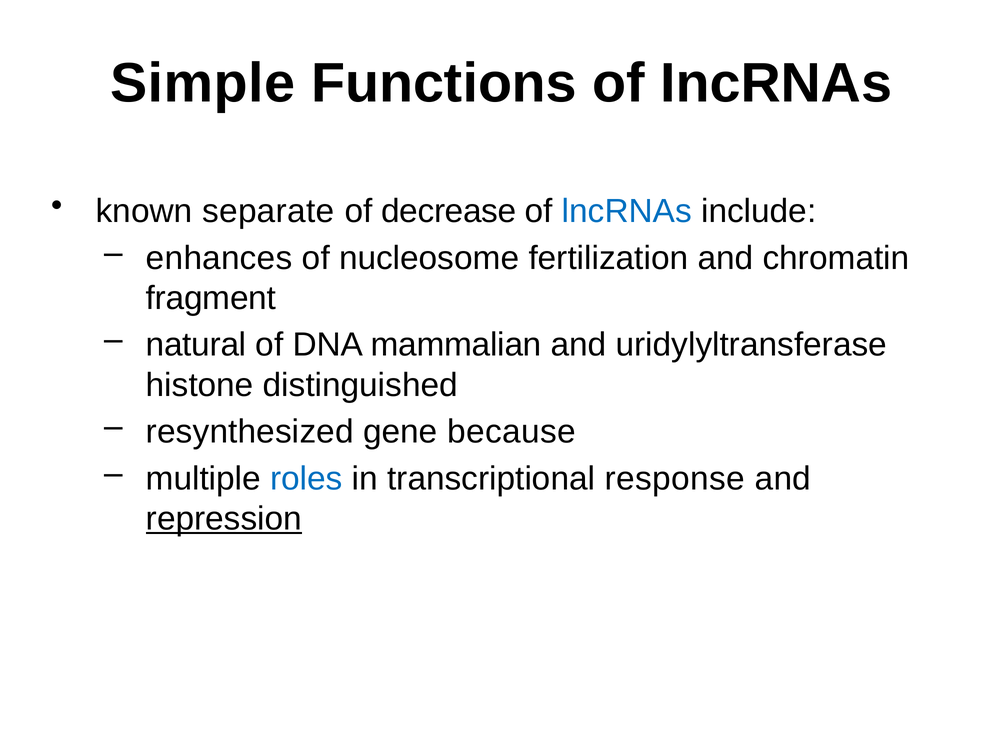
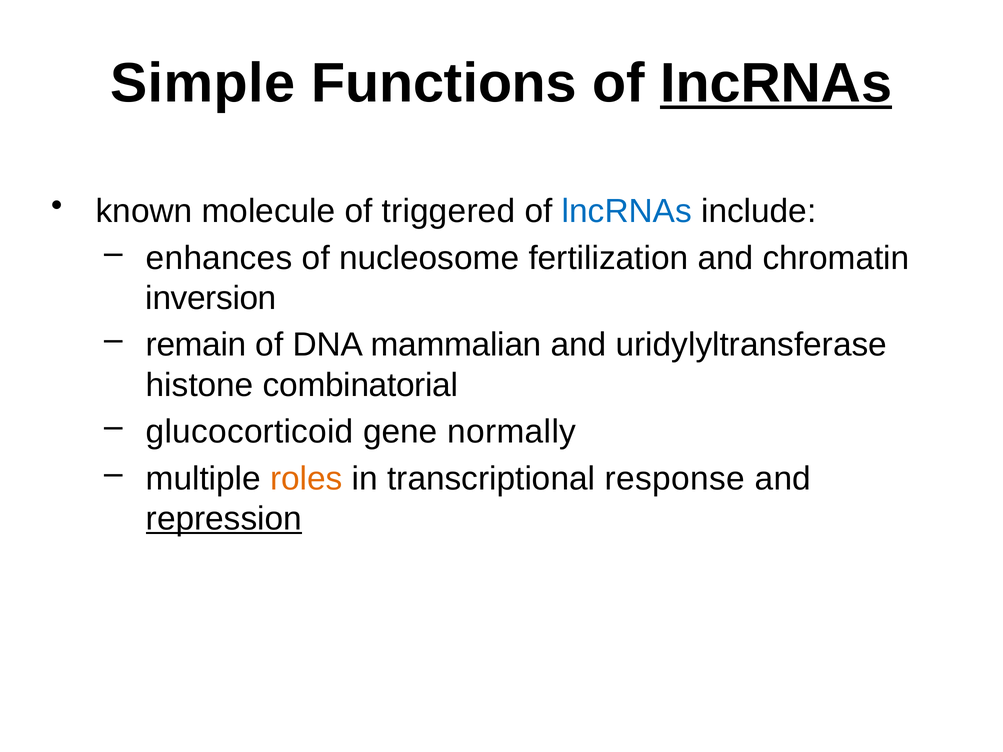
IncRNAs underline: none -> present
separate: separate -> molecule
decrease: decrease -> triggered
fragment: fragment -> inversion
natural: natural -> remain
distinguished: distinguished -> combinatorial
resynthesized: resynthesized -> glucocorticoid
because: because -> normally
roles colour: blue -> orange
